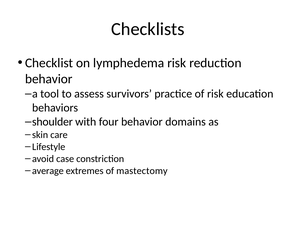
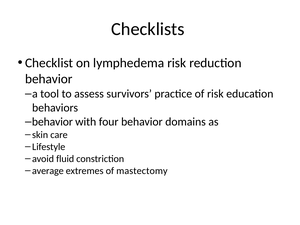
shoulder at (52, 122): shoulder -> behavior
case: case -> fluid
